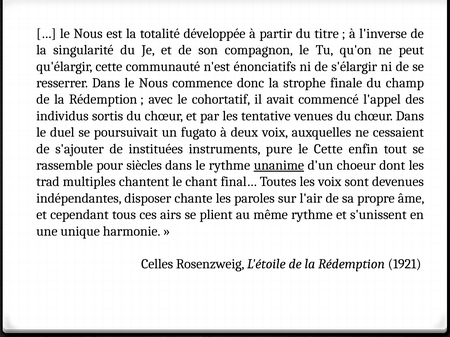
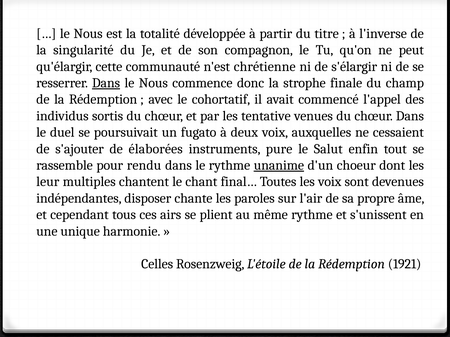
énonciatifs: énonciatifs -> chrétienne
Dans at (106, 83) underline: none -> present
instituées: instituées -> élaborées
le Cette: Cette -> Salut
siècles: siècles -> rendu
trad: trad -> leur
